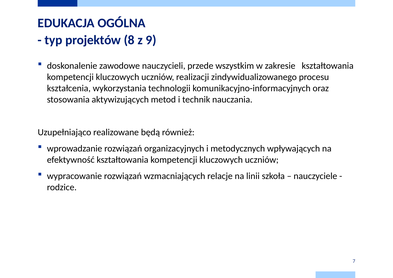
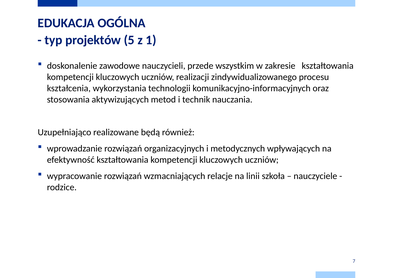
8: 8 -> 5
9: 9 -> 1
